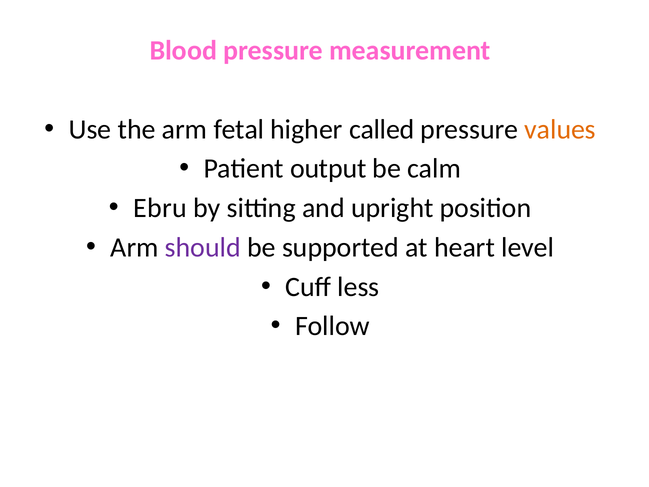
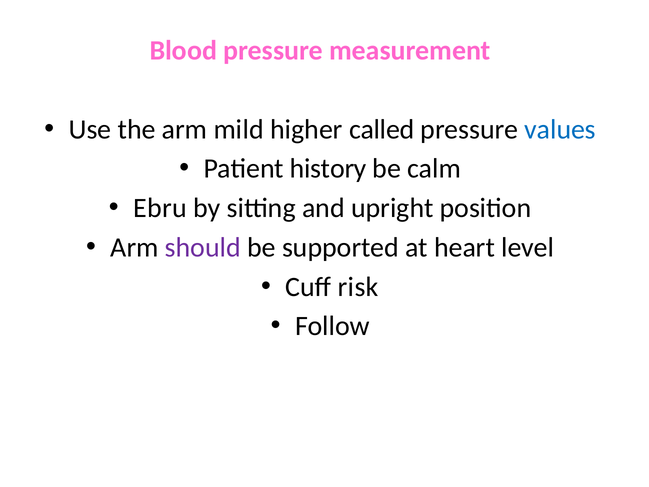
fetal: fetal -> mild
values colour: orange -> blue
output: output -> history
less: less -> risk
